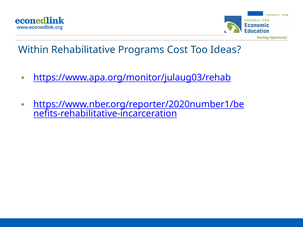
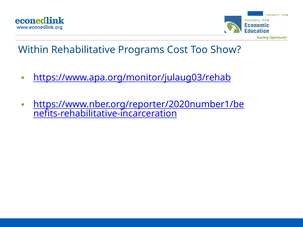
Ideas: Ideas -> Show
